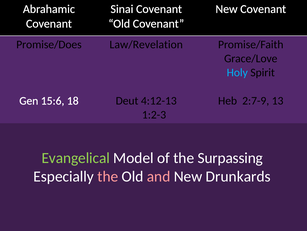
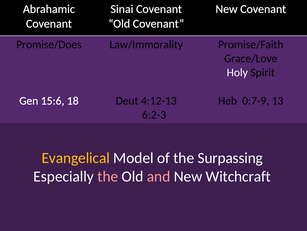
Law/Revelation: Law/Revelation -> Law/Immorality
Holy colour: light blue -> white
2:7-9: 2:7-9 -> 0:7-9
1:2-3: 1:2-3 -> 6:2-3
Evangelical colour: light green -> yellow
Drunkards: Drunkards -> Witchcraft
